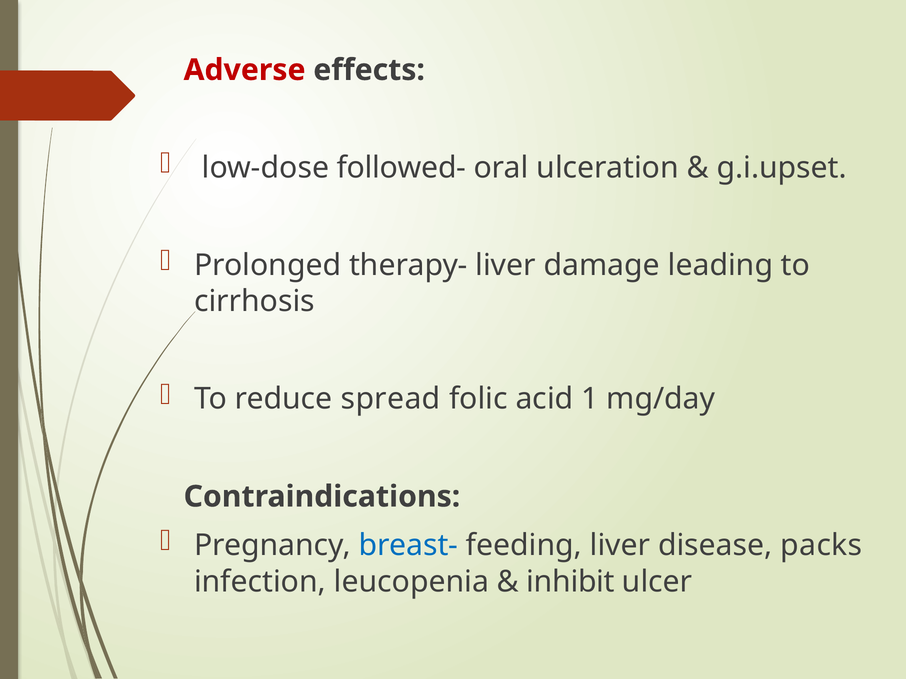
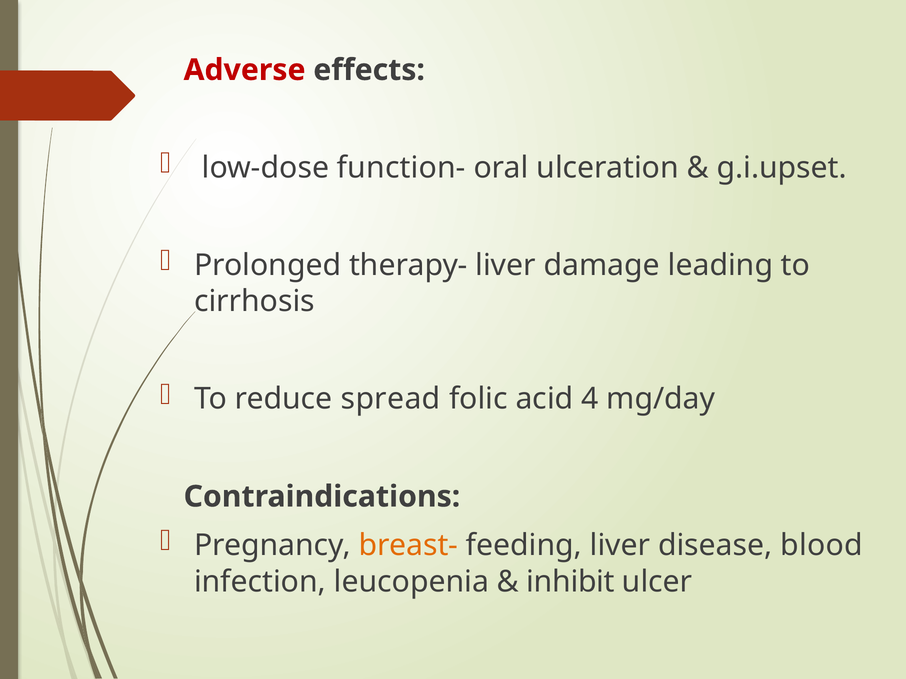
followed-: followed- -> function-
1: 1 -> 4
breast- colour: blue -> orange
packs: packs -> blood
